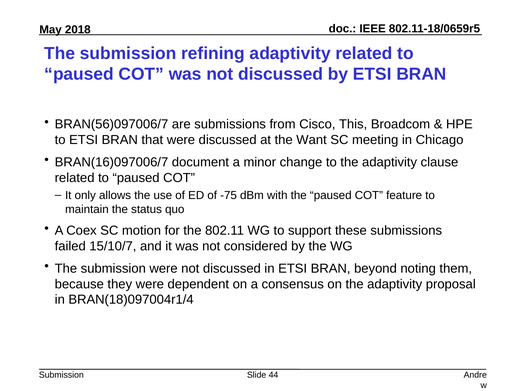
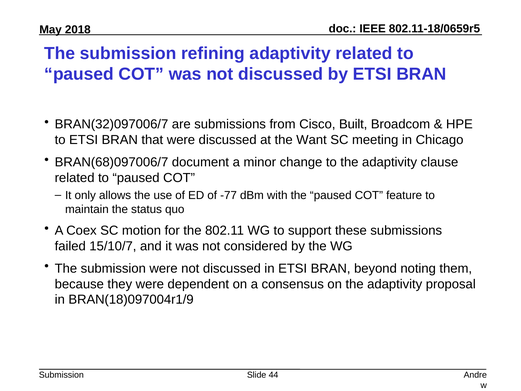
BRAN(56)097006/7: BRAN(56)097006/7 -> BRAN(32)097006/7
This: This -> Built
BRAN(16)097006/7: BRAN(16)097006/7 -> BRAN(68)097006/7
-75: -75 -> -77
BRAN(18)097004r1/4: BRAN(18)097004r1/4 -> BRAN(18)097004r1/9
